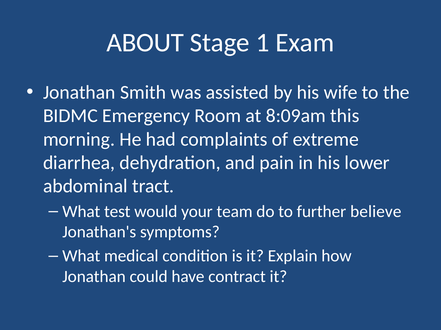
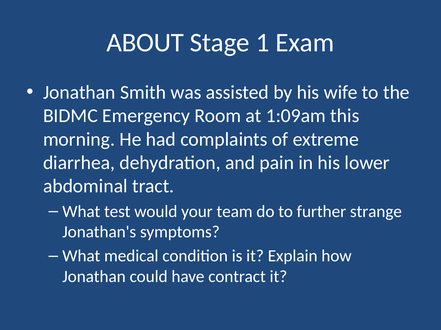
8:09am: 8:09am -> 1:09am
believe: believe -> strange
